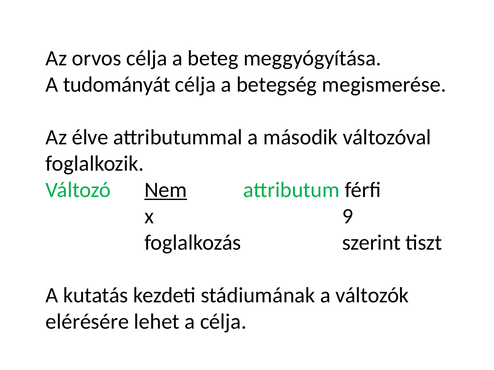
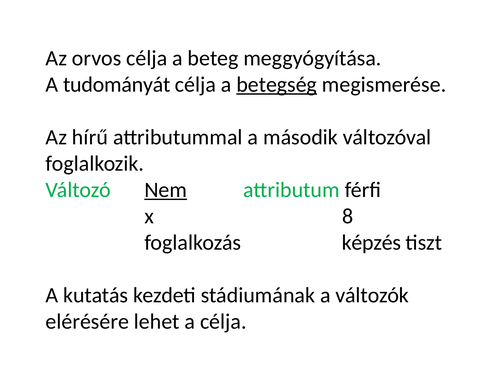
betegség underline: none -> present
élve: élve -> hírű
9: 9 -> 8
szerint: szerint -> képzés
